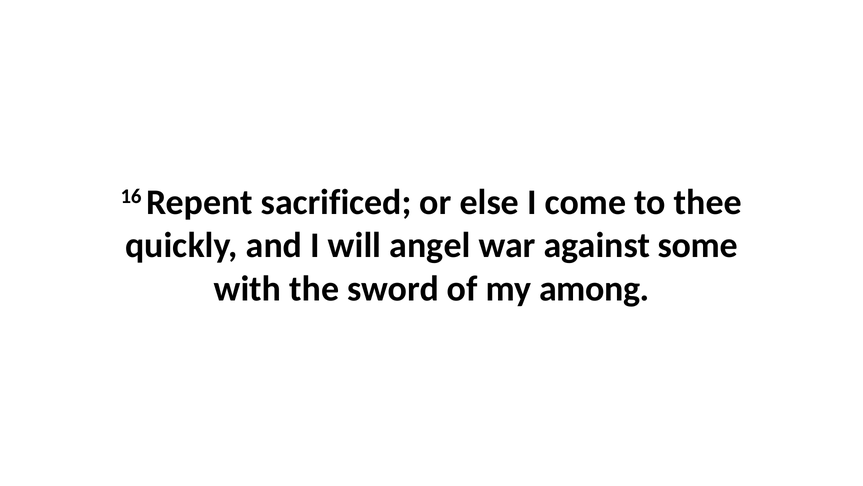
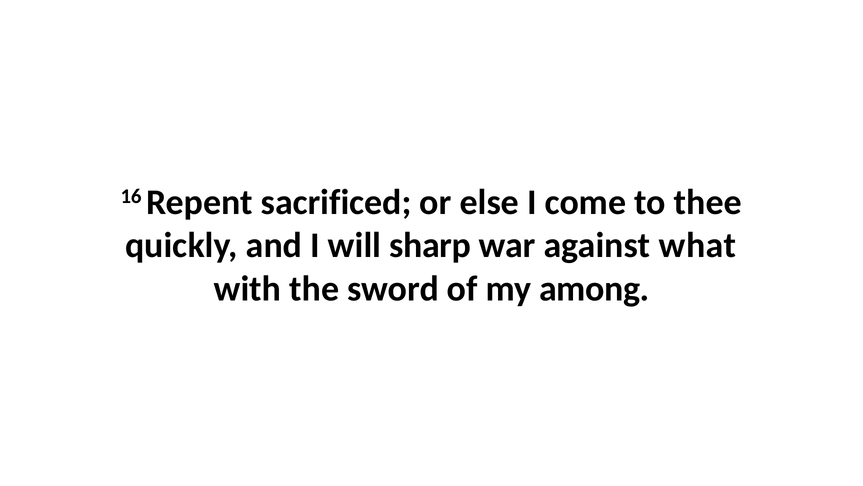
angel: angel -> sharp
some: some -> what
